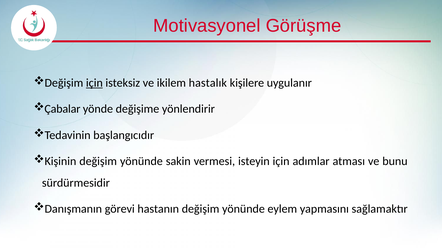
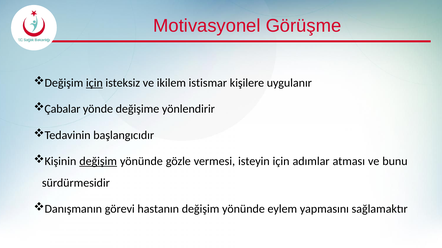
hastalık: hastalık -> istismar
değişim at (98, 162) underline: none -> present
sakin: sakin -> gözle
